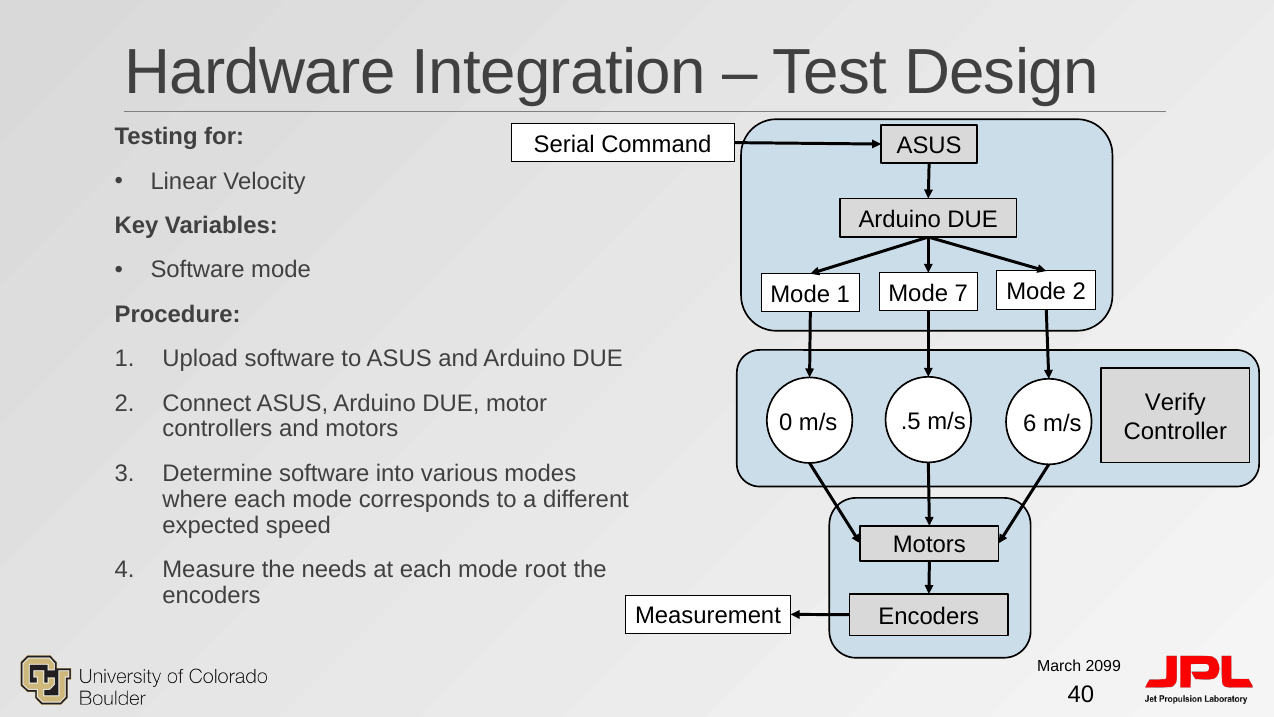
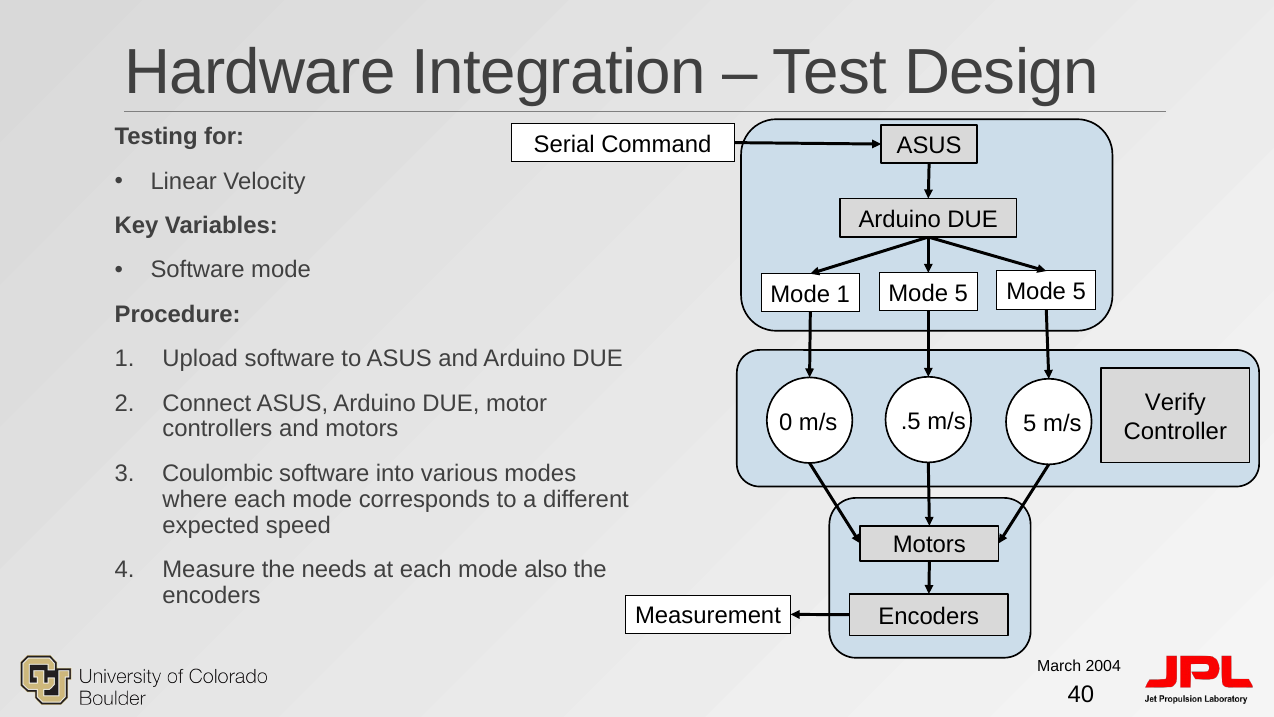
1 Mode 7: 7 -> 5
2 at (1079, 292): 2 -> 5
m/s 6: 6 -> 5
Determine: Determine -> Coulombic
root: root -> also
2099: 2099 -> 2004
